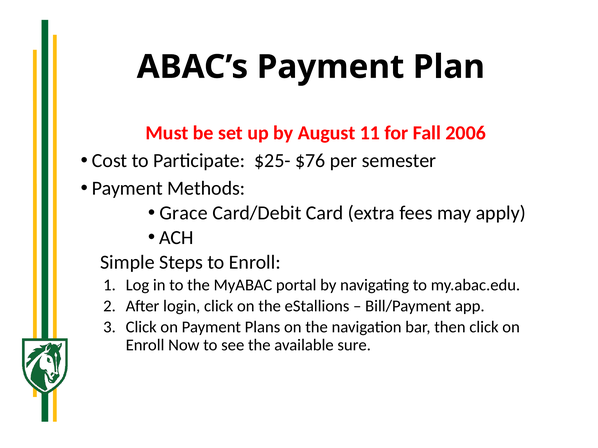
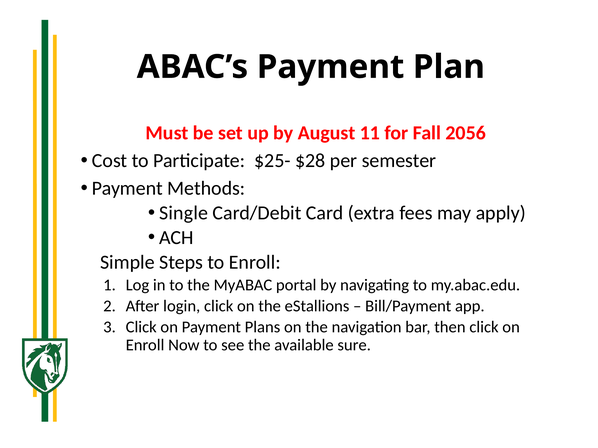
2006: 2006 -> 2056
$76: $76 -> $28
Grace: Grace -> Single
